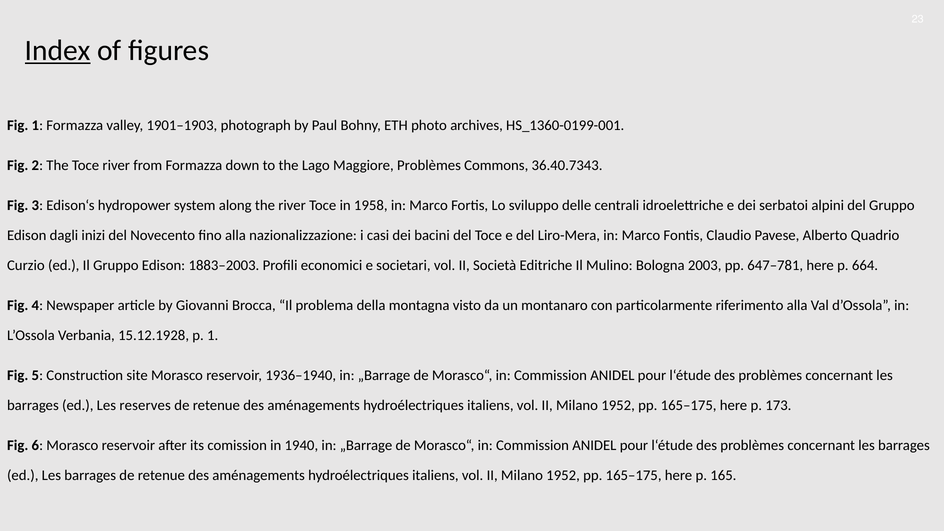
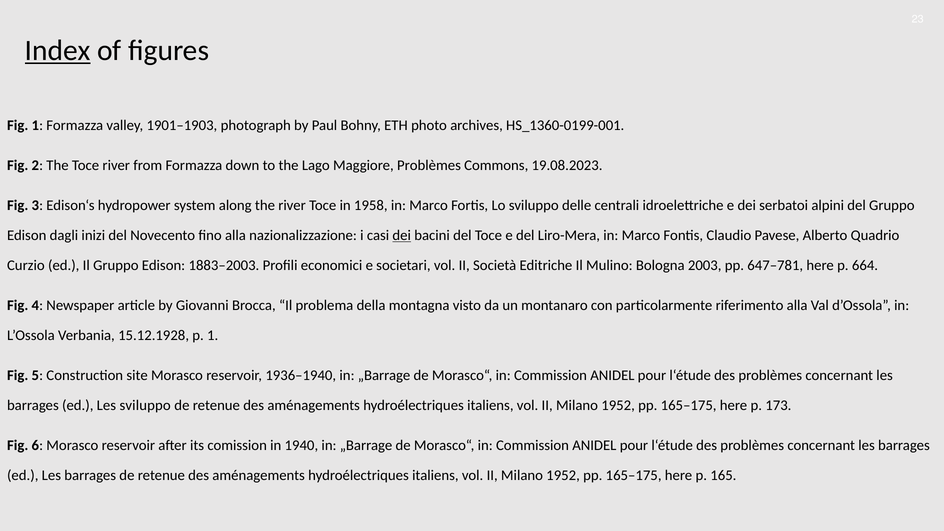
36.40.7343: 36.40.7343 -> 19.08.2023
dei at (402, 235) underline: none -> present
Les reserves: reserves -> sviluppo
